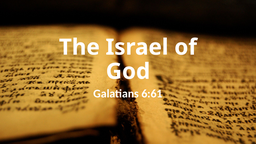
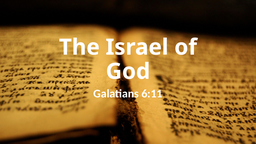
6:61: 6:61 -> 6:11
